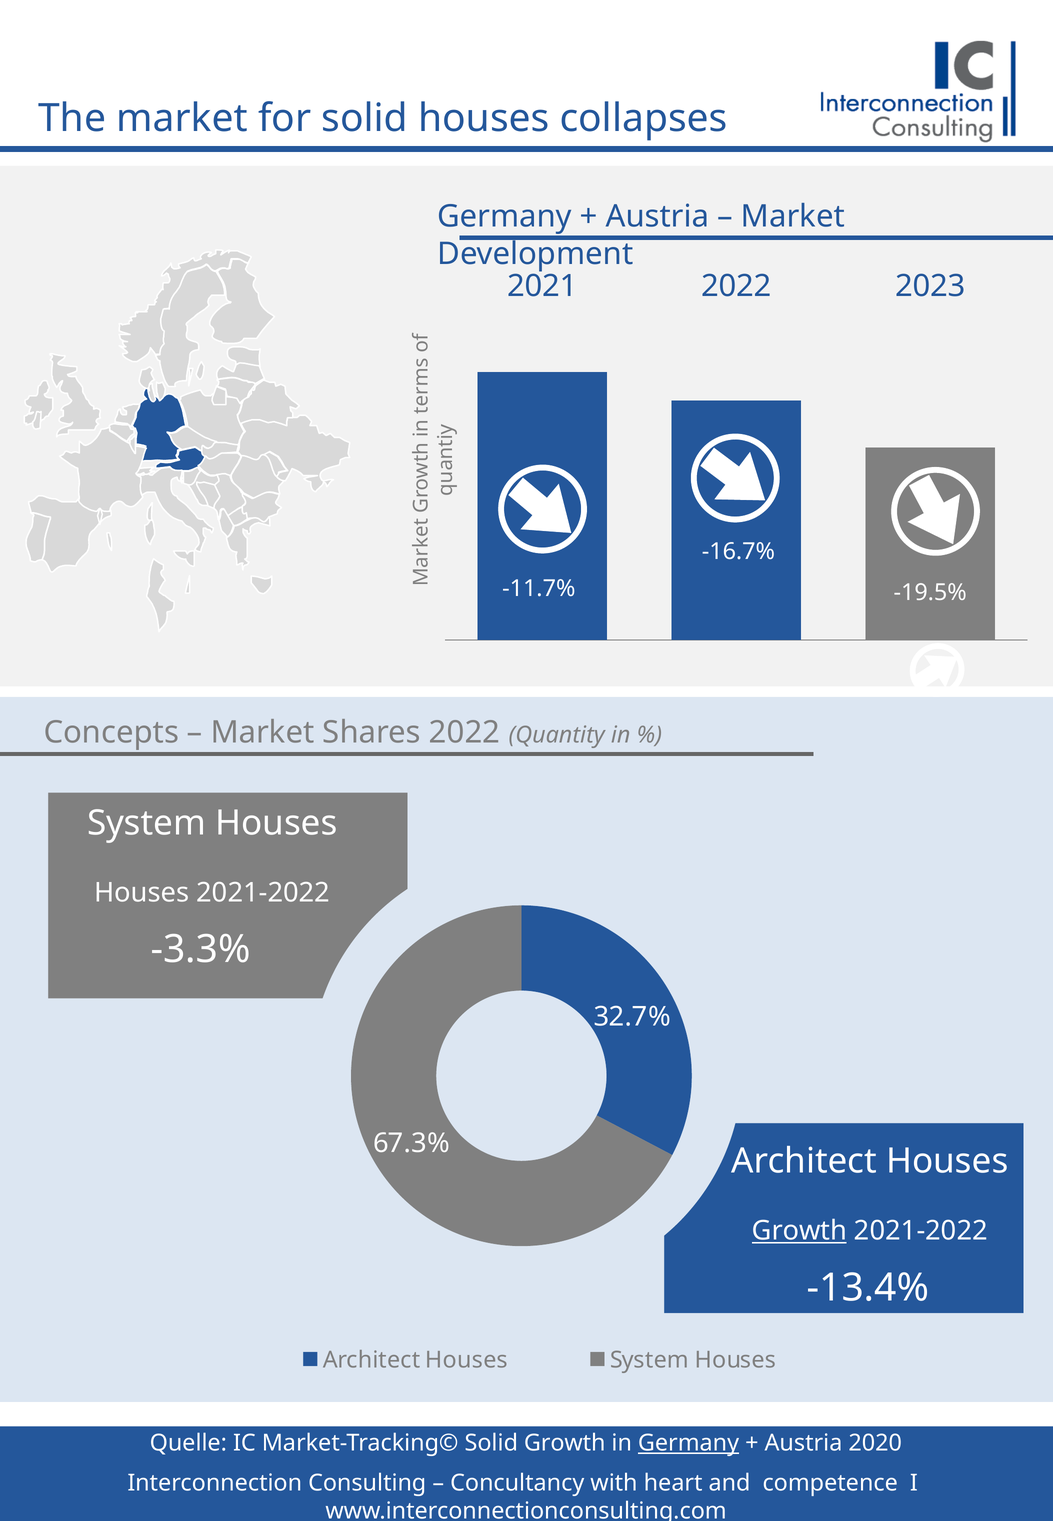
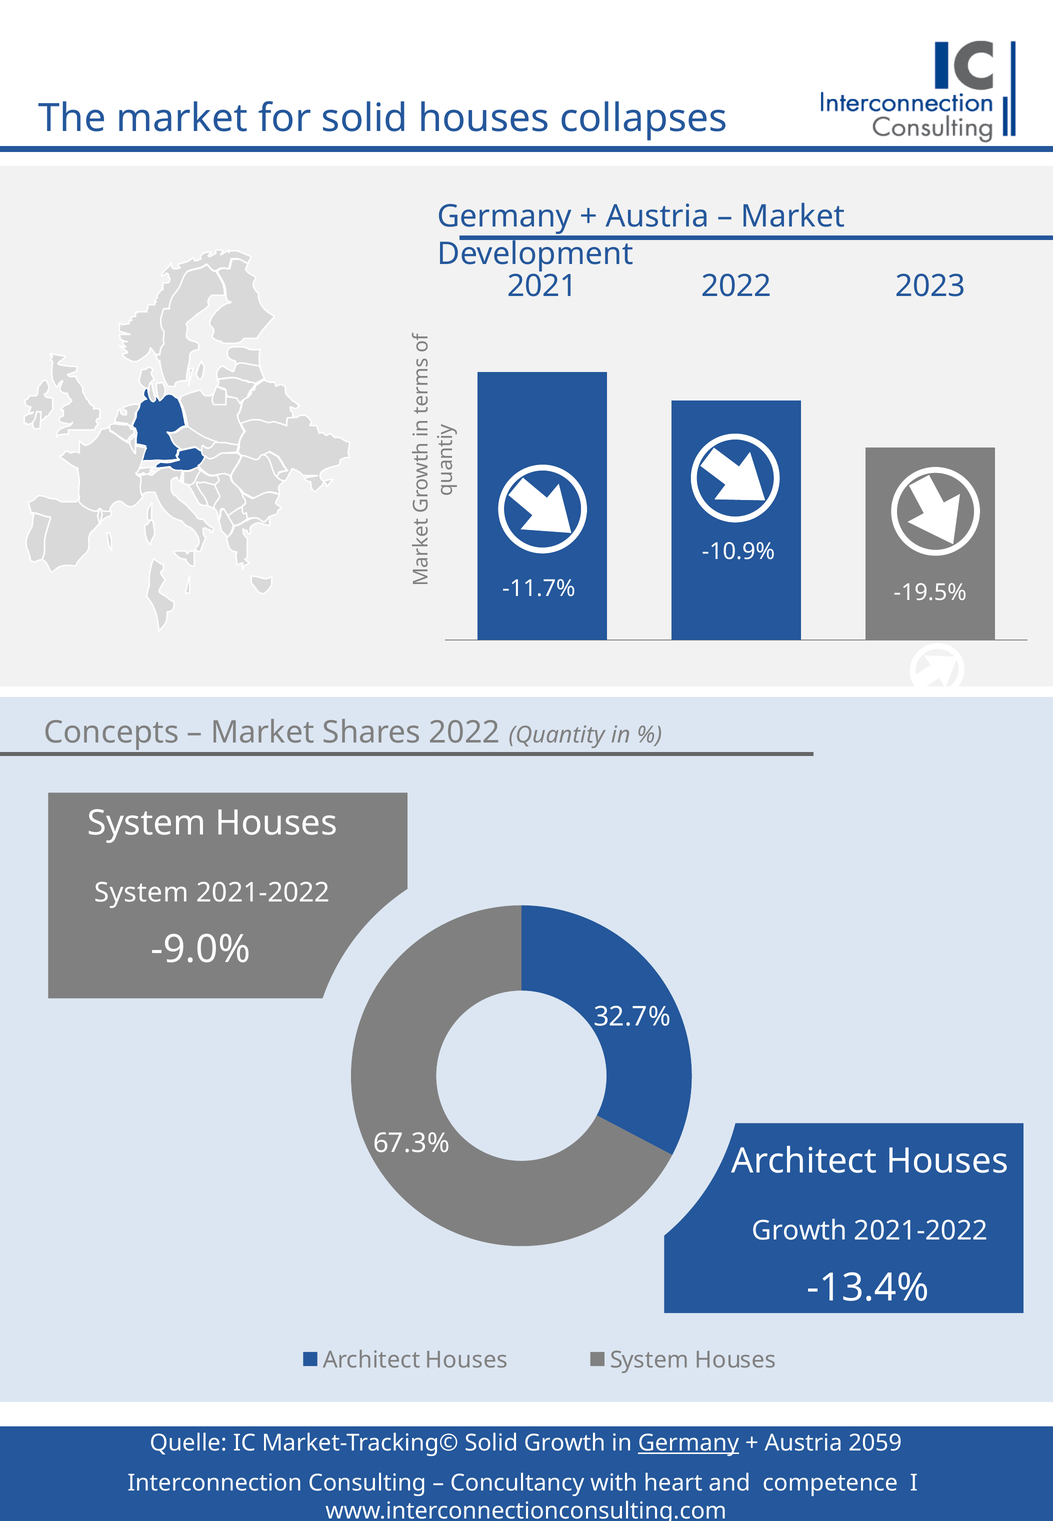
-16.7%: -16.7% -> -10.9%
Houses at (142, 893): Houses -> System
-3.3%: -3.3% -> -9.0%
Growth at (799, 1231) underline: present -> none
2020: 2020 -> 2059
